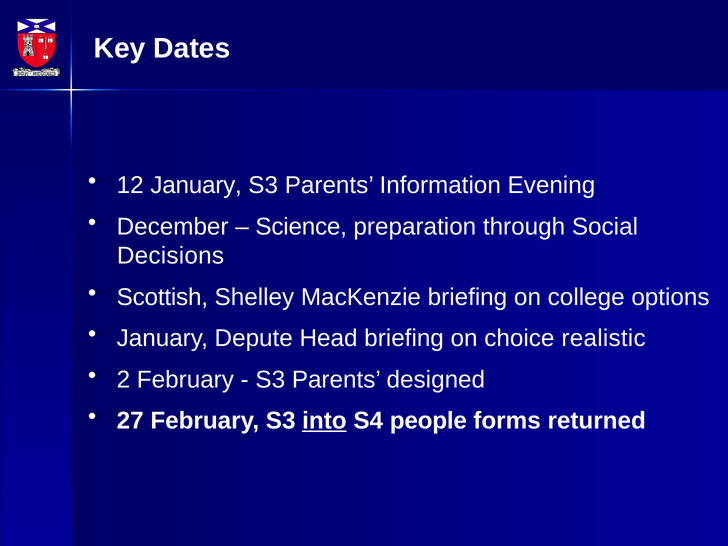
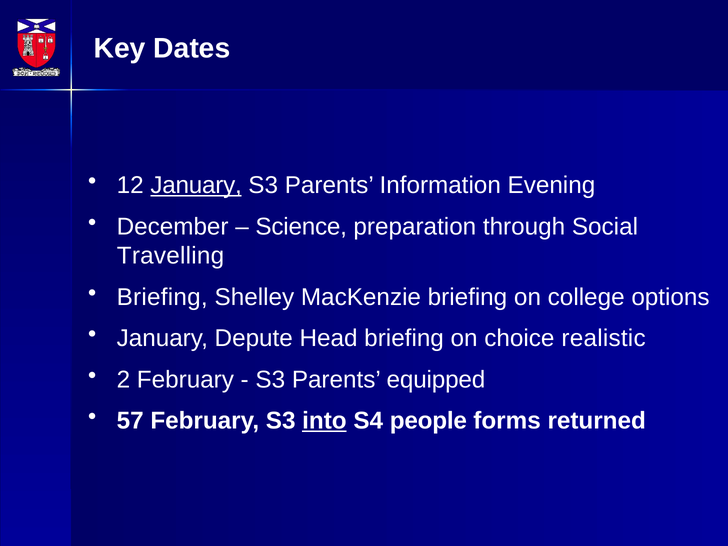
January at (196, 185) underline: none -> present
Decisions: Decisions -> Travelling
Scottish at (162, 297): Scottish -> Briefing
designed: designed -> equipped
27: 27 -> 57
